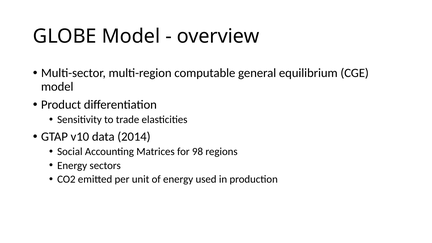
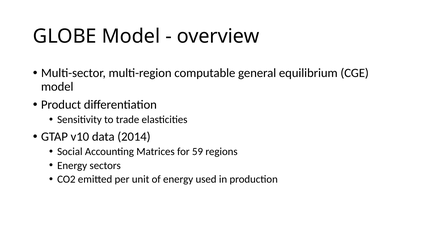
98: 98 -> 59
